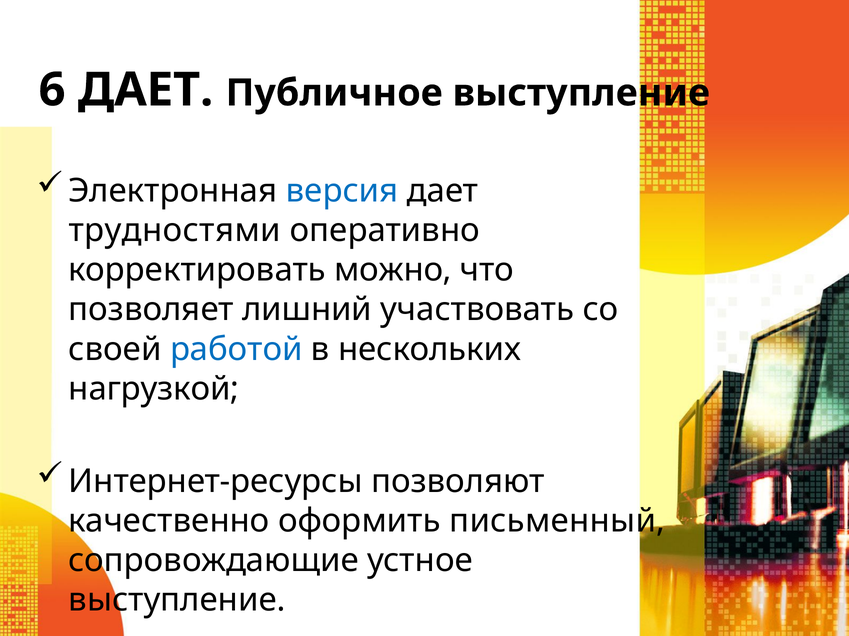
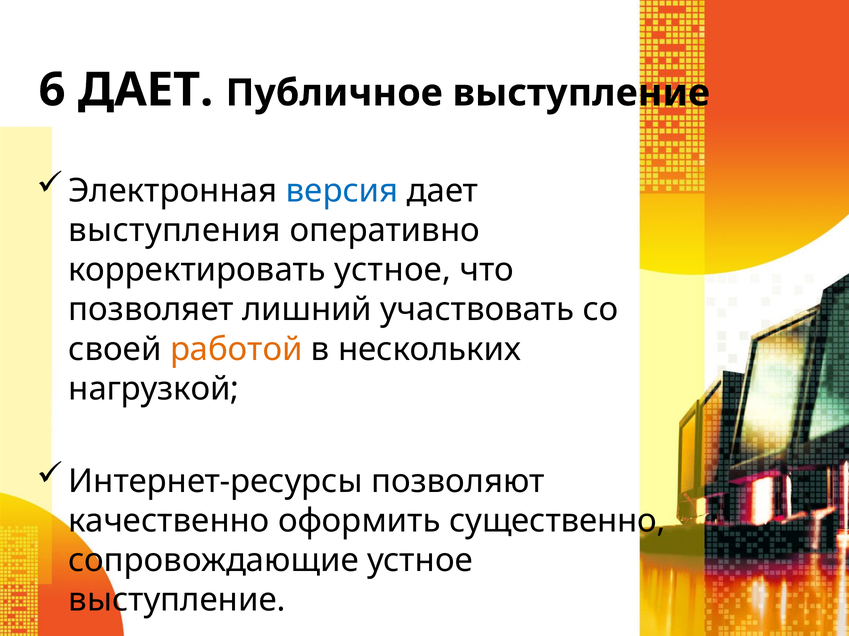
трудностями: трудностями -> выступления
корректировать можно: можно -> устное
работой colour: blue -> orange
письменный: письменный -> существенно
